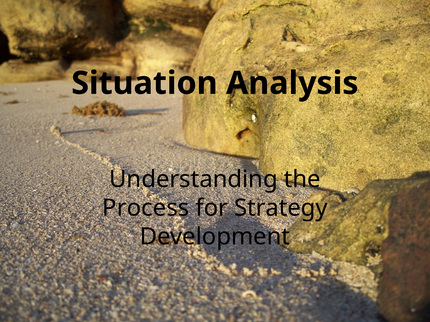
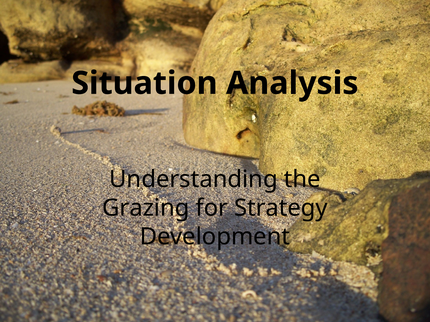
Process: Process -> Grazing
